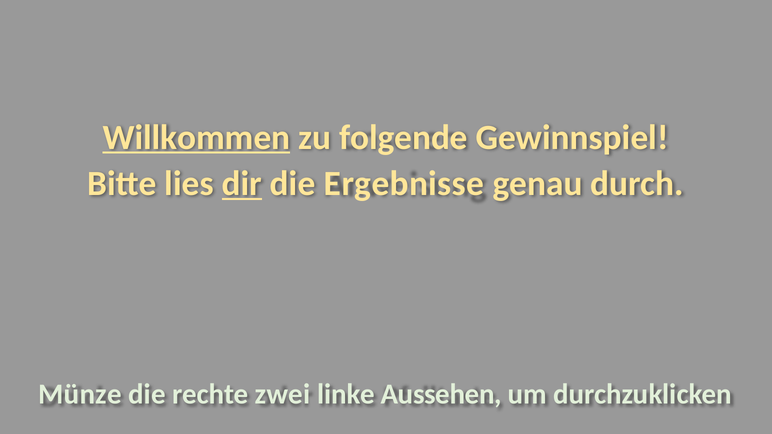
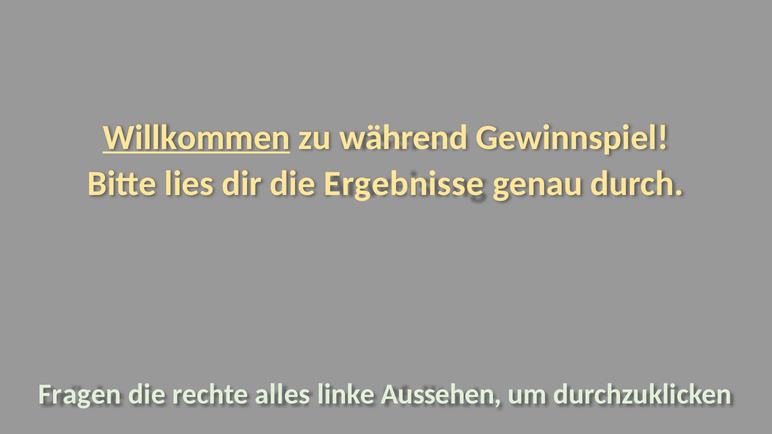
folgende: folgende -> während
dir underline: present -> none
Münze: Münze -> Fragen
zwei: zwei -> alles
